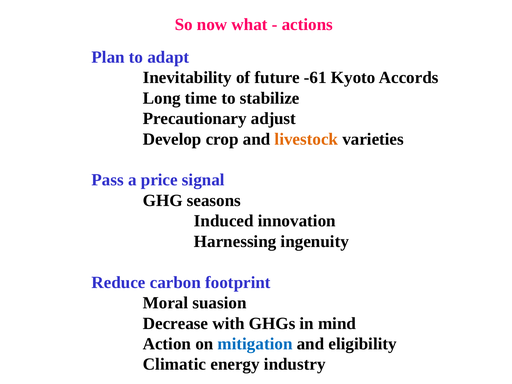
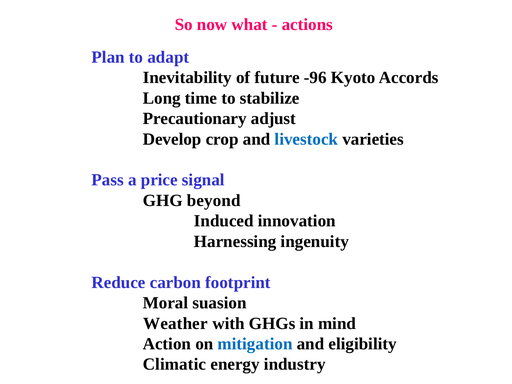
-61: -61 -> -96
livestock colour: orange -> blue
seasons: seasons -> beyond
Decrease: Decrease -> Weather
